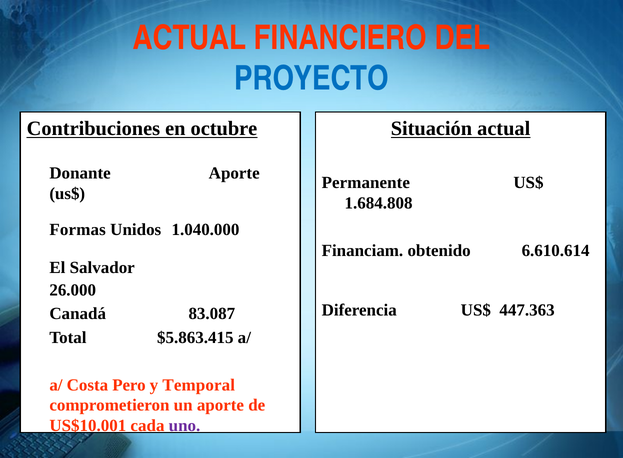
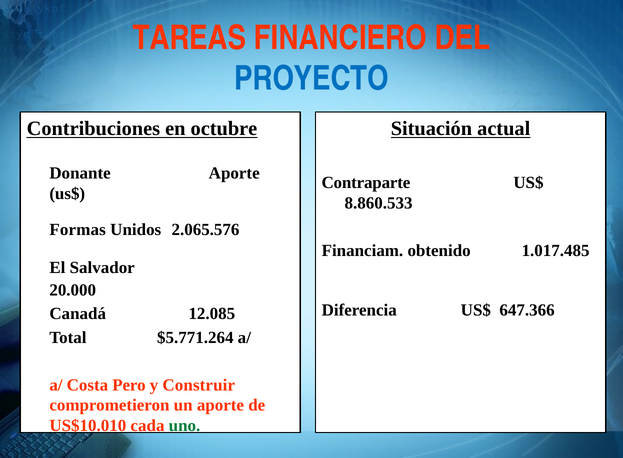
ACTUAL at (190, 38): ACTUAL -> TAREAS
Permanente: Permanente -> Contraparte
1.684.808: 1.684.808 -> 8.860.533
1.040.000: 1.040.000 -> 2.065.576
6.610.614: 6.610.614 -> 1.017.485
26.000: 26.000 -> 20.000
447.363: 447.363 -> 647.366
83.087: 83.087 -> 12.085
$5.863.415: $5.863.415 -> $5.771.264
Temporal: Temporal -> Construir
US$10.001: US$10.001 -> US$10.010
uno colour: purple -> green
